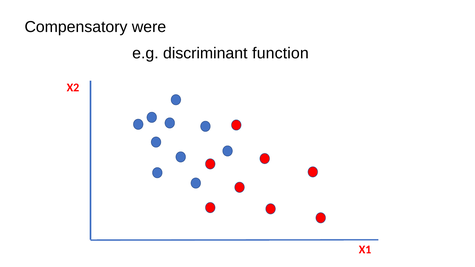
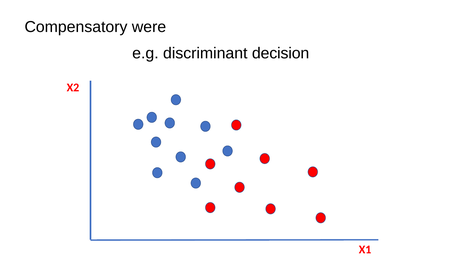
function: function -> decision
